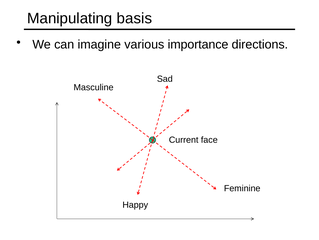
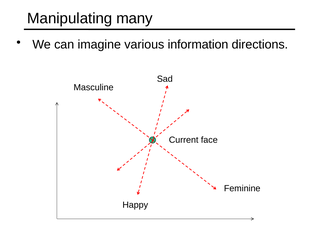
basis: basis -> many
importance: importance -> information
